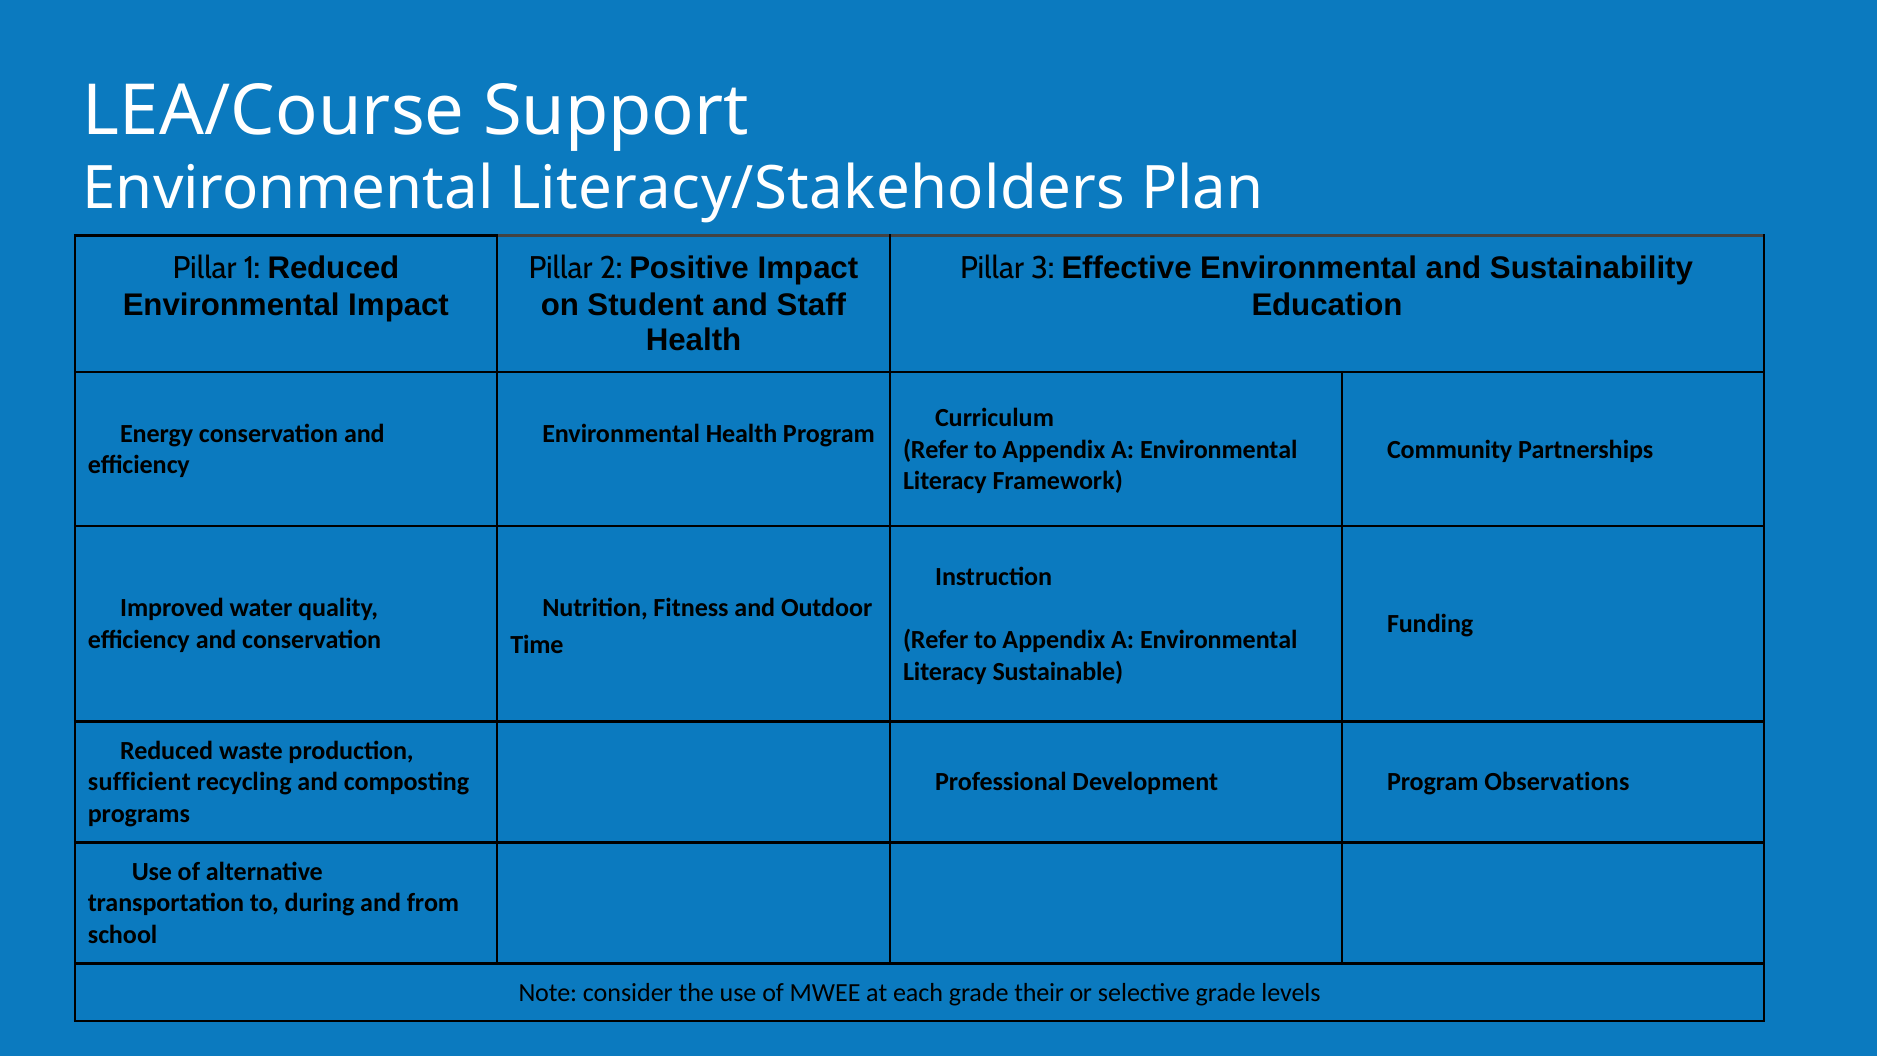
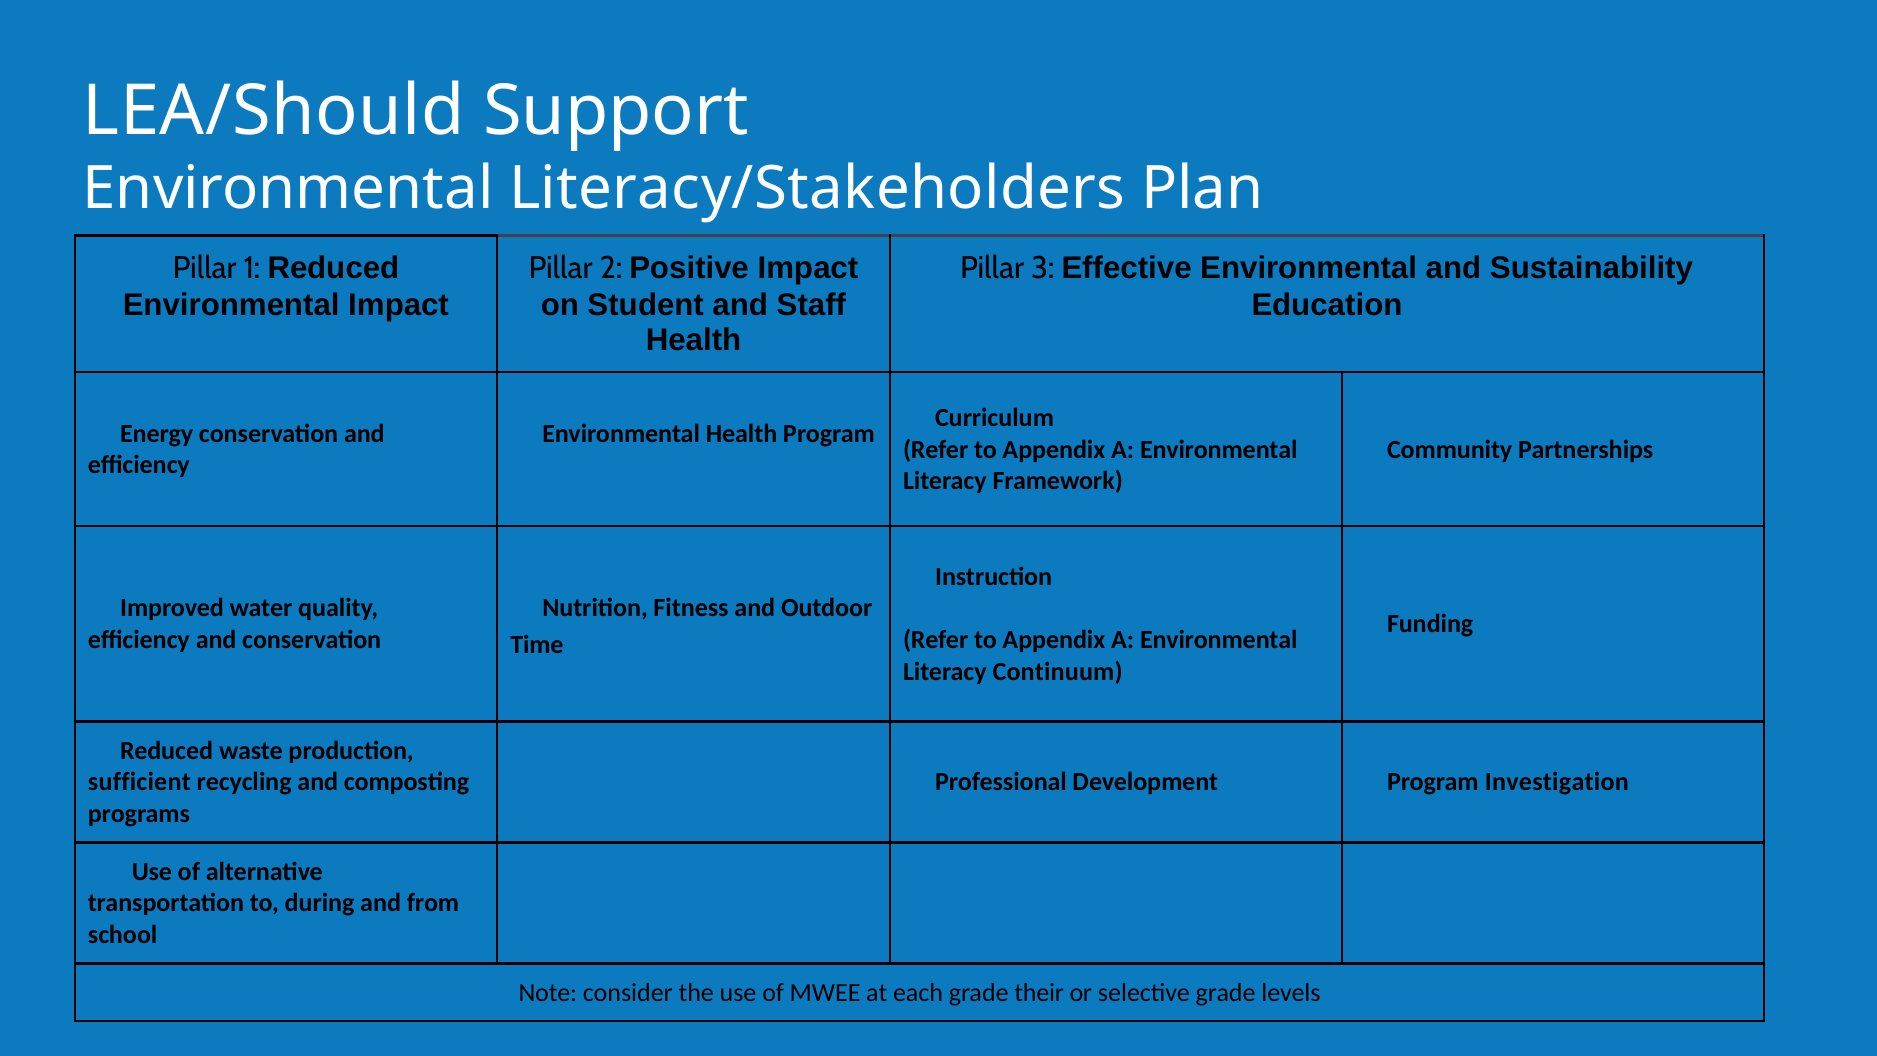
LEA/Course: LEA/Course -> LEA/Should
Sustainable: Sustainable -> Continuum
Observations: Observations -> Investigation
